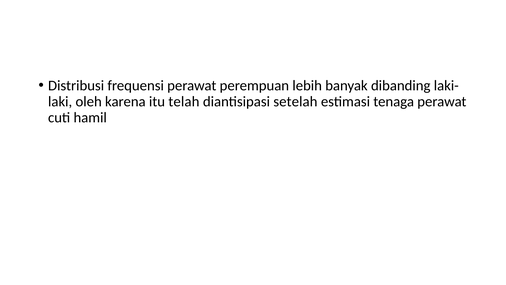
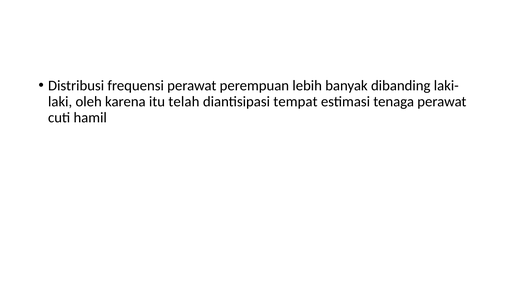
setelah: setelah -> tempat
